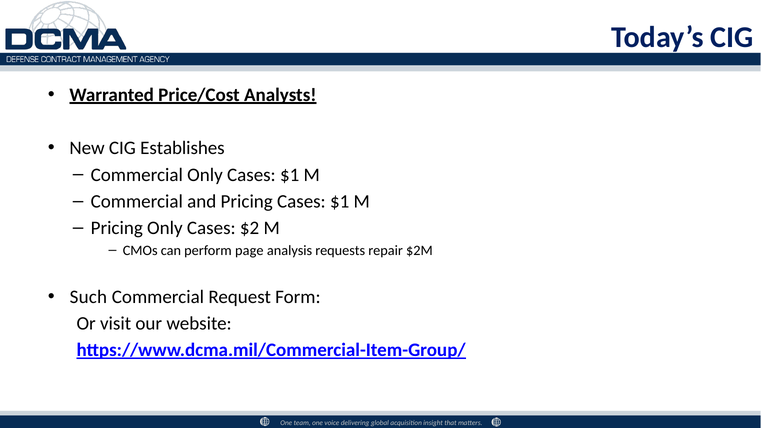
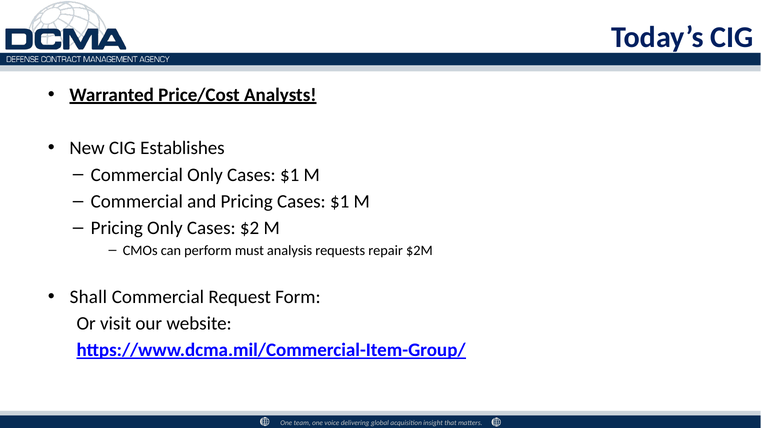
page: page -> must
Such: Such -> Shall
